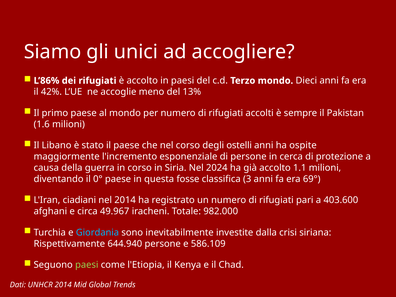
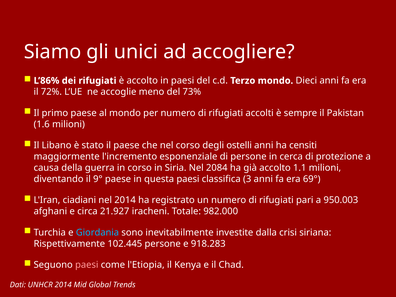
42%: 42% -> 72%
13%: 13% -> 73%
ospite: ospite -> censiti
2024: 2024 -> 2084
0°: 0° -> 9°
questa fosse: fosse -> paesi
403.600: 403.600 -> 950.003
49.967: 49.967 -> 21.927
644.940: 644.940 -> 102.445
586.109: 586.109 -> 918.283
paesi at (87, 265) colour: light green -> pink
